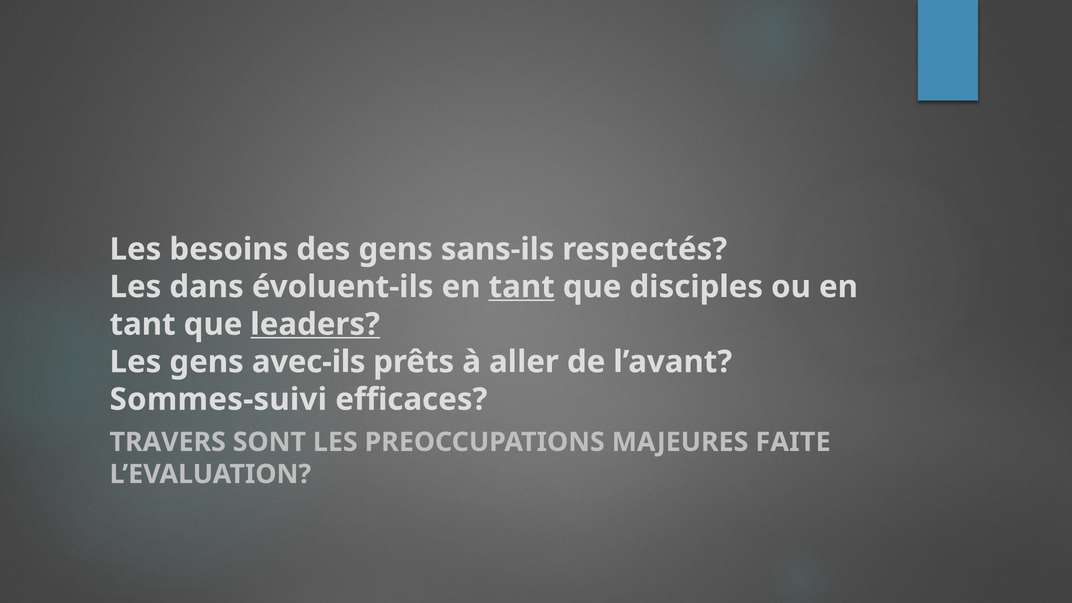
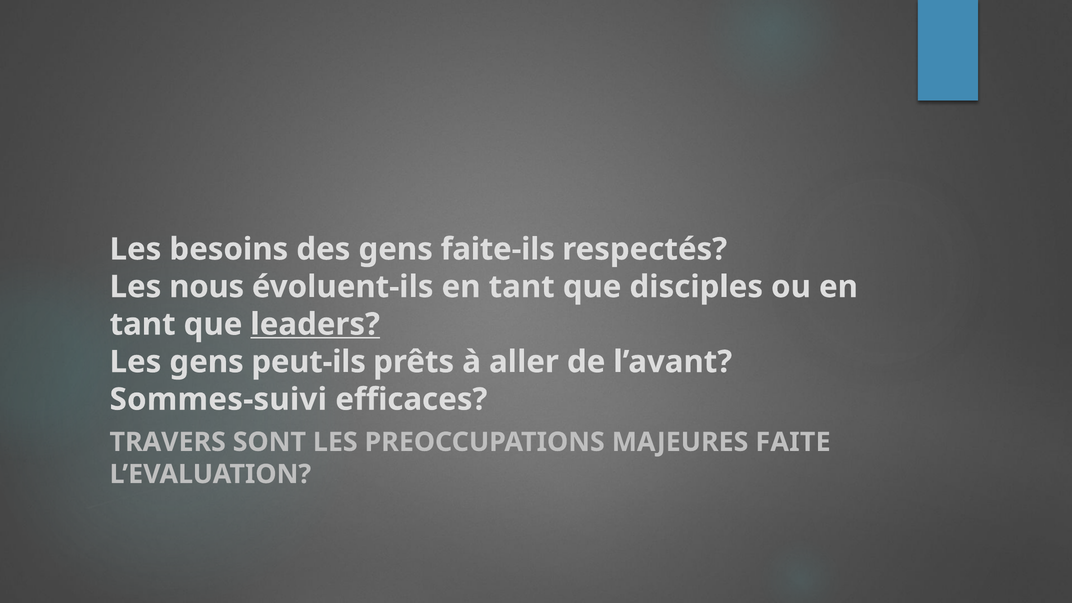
sans-ils: sans-ils -> faite-ils
dans: dans -> nous
tant at (522, 287) underline: present -> none
avec-ils: avec-ils -> peut-ils
